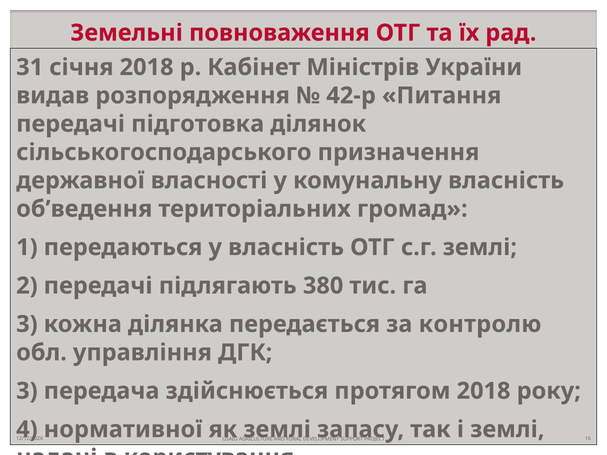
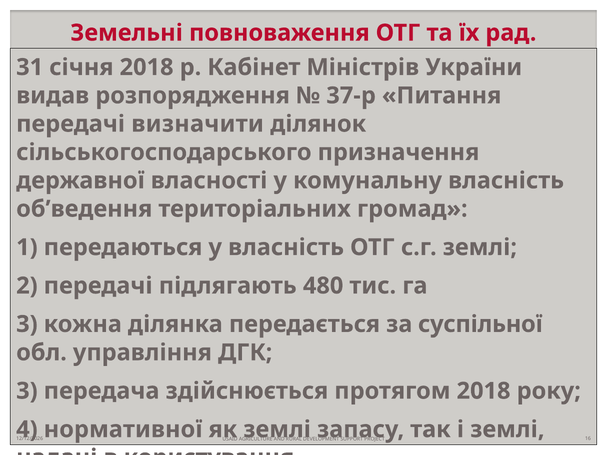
42-р: 42-р -> 37-р
підготовка: підготовка -> визначити
380: 380 -> 480
контролю: контролю -> суспільної
